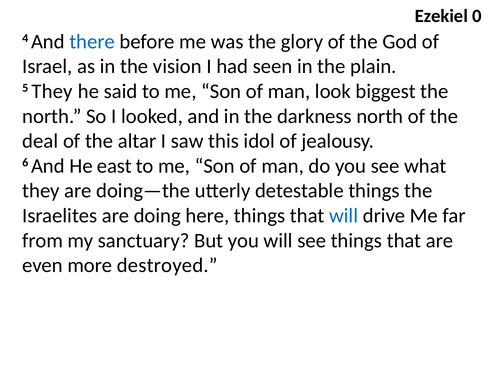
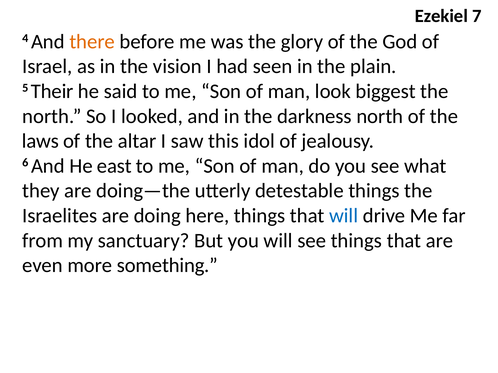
0: 0 -> 7
there colour: blue -> orange
5 They: They -> Their
deal: deal -> laws
destroyed: destroyed -> something
